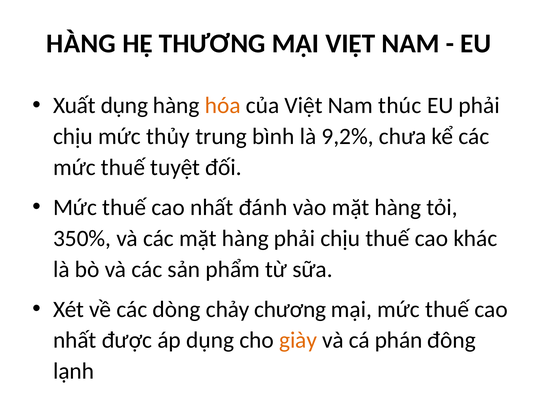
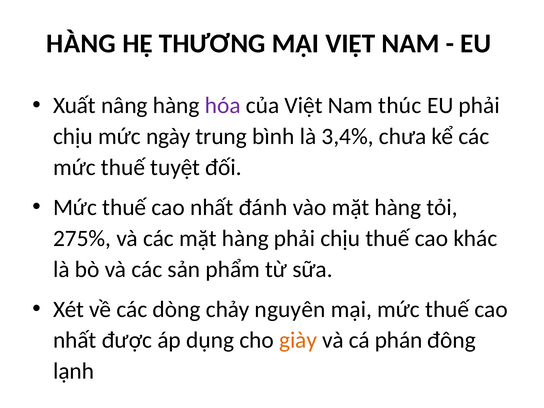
Xuất dụng: dụng -> nâng
hóa colour: orange -> purple
thủy: thủy -> ngày
9,2%: 9,2% -> 3,4%
350%: 350% -> 275%
chương: chương -> nguyên
